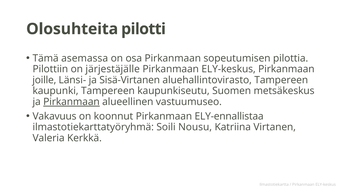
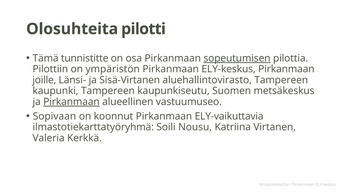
asemassa: asemassa -> tunnistitte
sopeutumisen underline: none -> present
järjestäjälle: järjestäjälle -> ympäristön
Vakavuus: Vakavuus -> Sopivaan
ELY-ennallistaa: ELY-ennallistaa -> ELY-vaikuttavia
